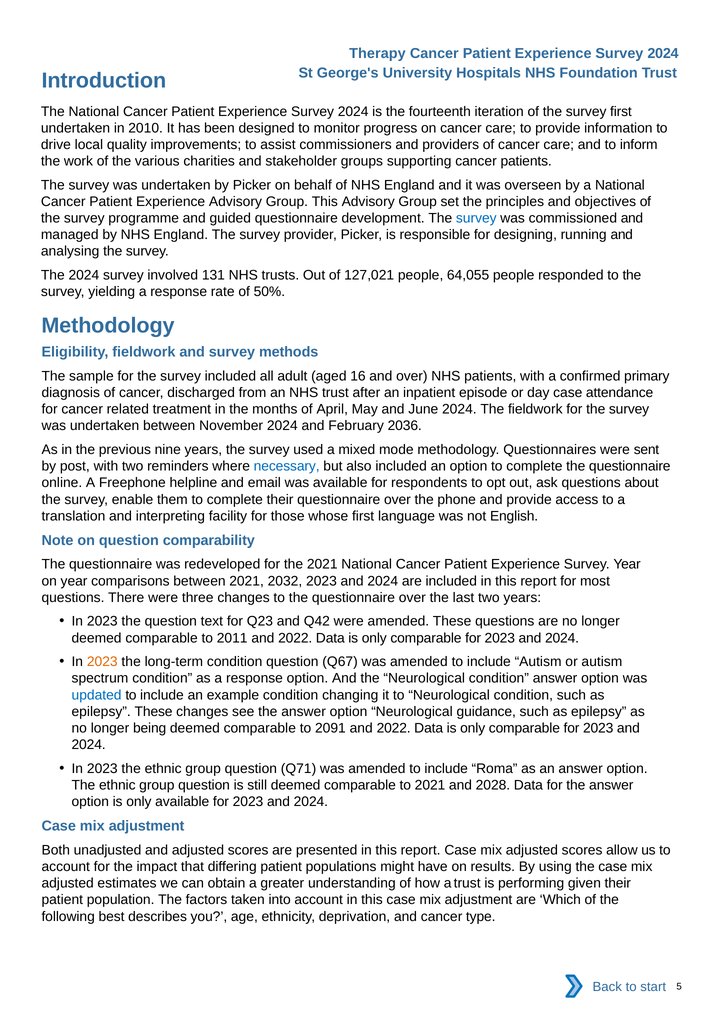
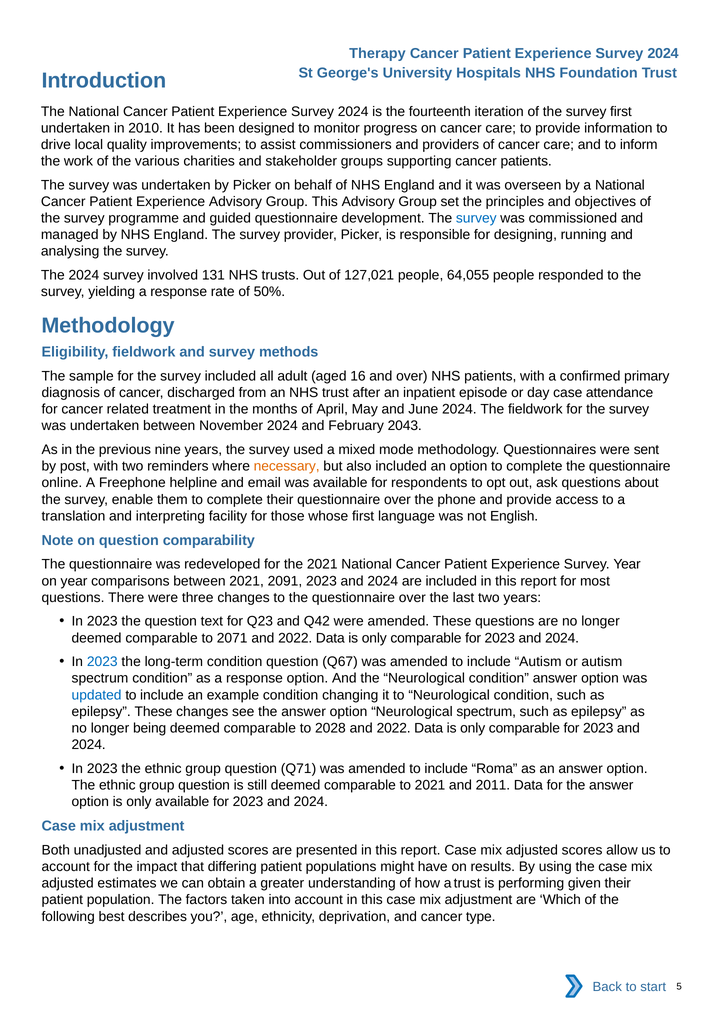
2036: 2036 -> 2043
necessary colour: blue -> orange
2032: 2032 -> 2091
2011: 2011 -> 2071
2023 at (102, 662) colour: orange -> blue
Neurological guidance: guidance -> spectrum
2091: 2091 -> 2028
2028: 2028 -> 2011
